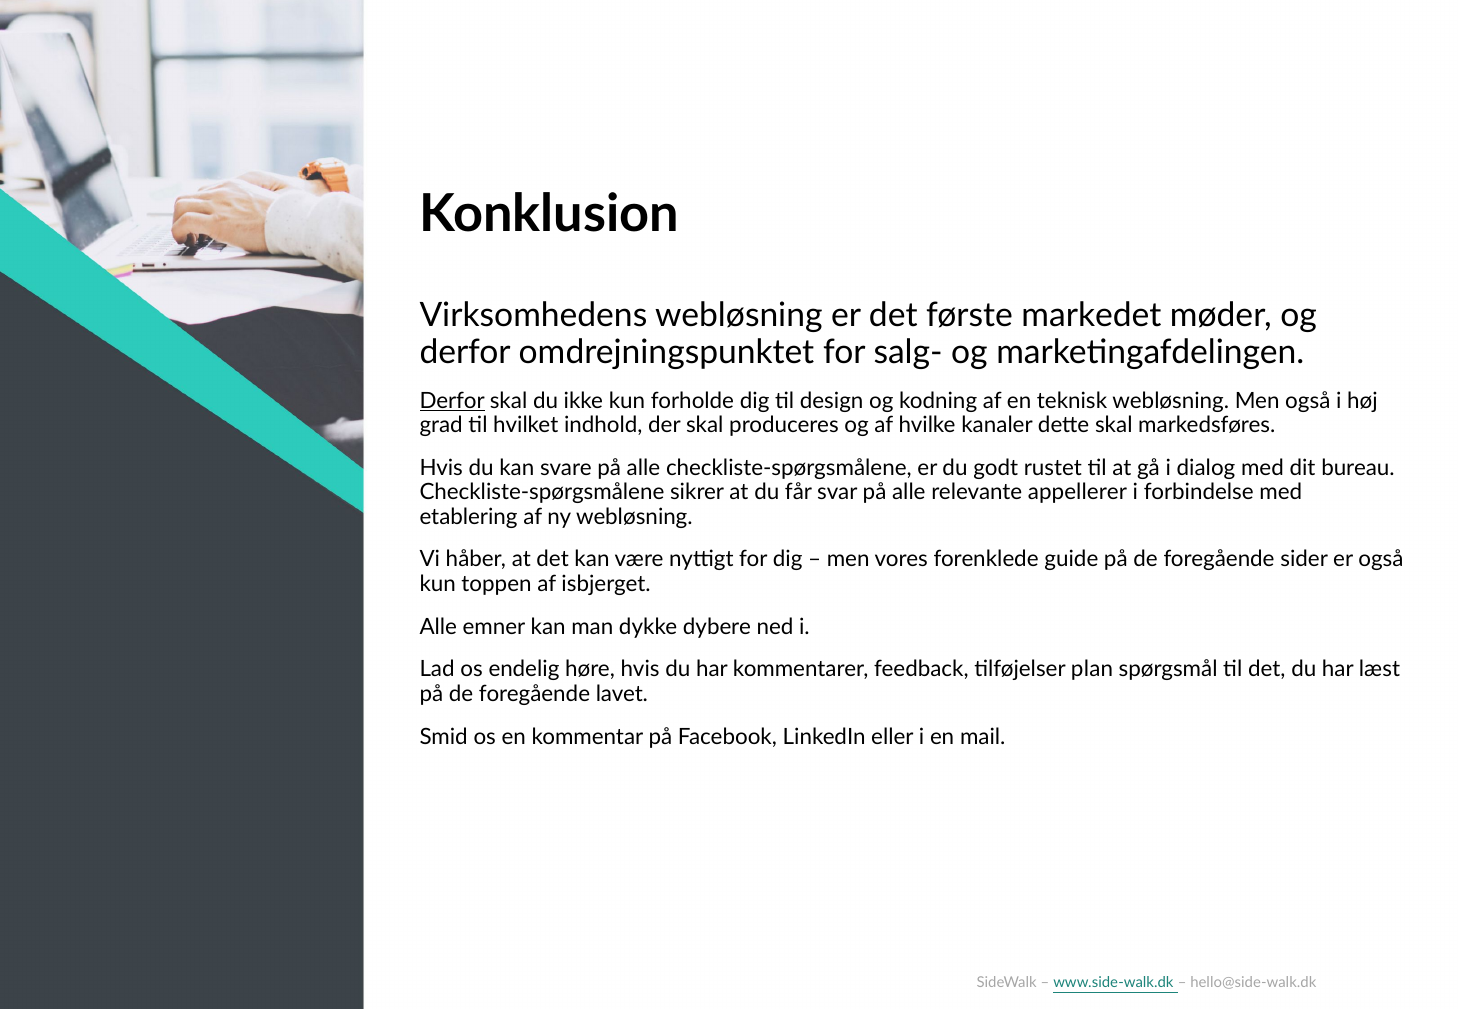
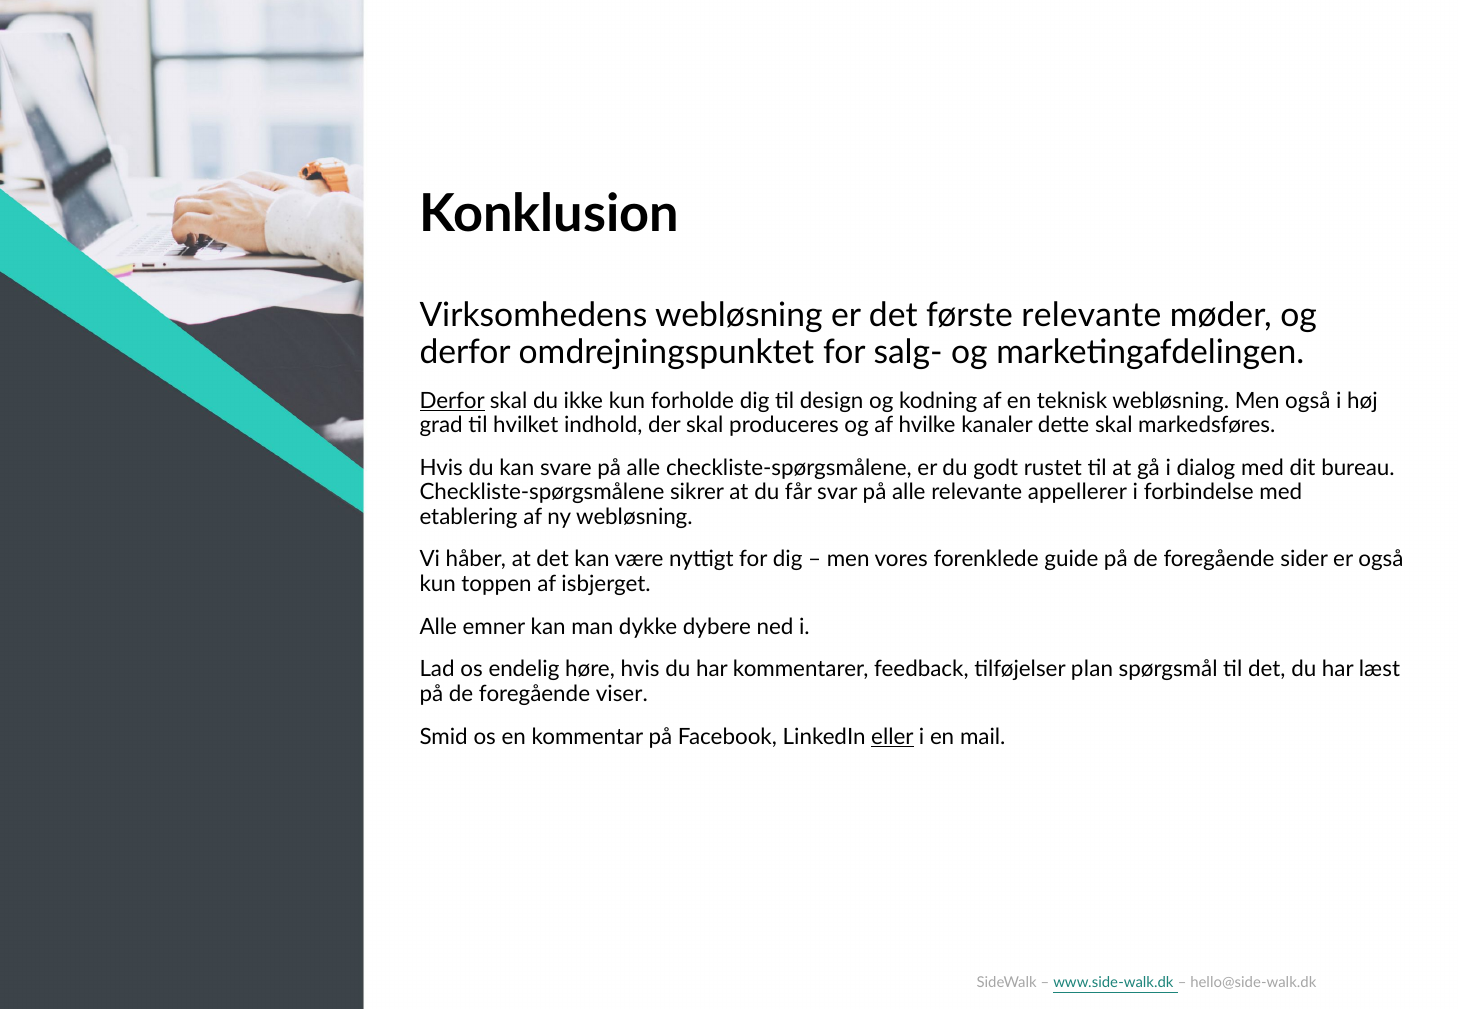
første markedet: markedet -> relevante
lavet: lavet -> viser
eller underline: none -> present
